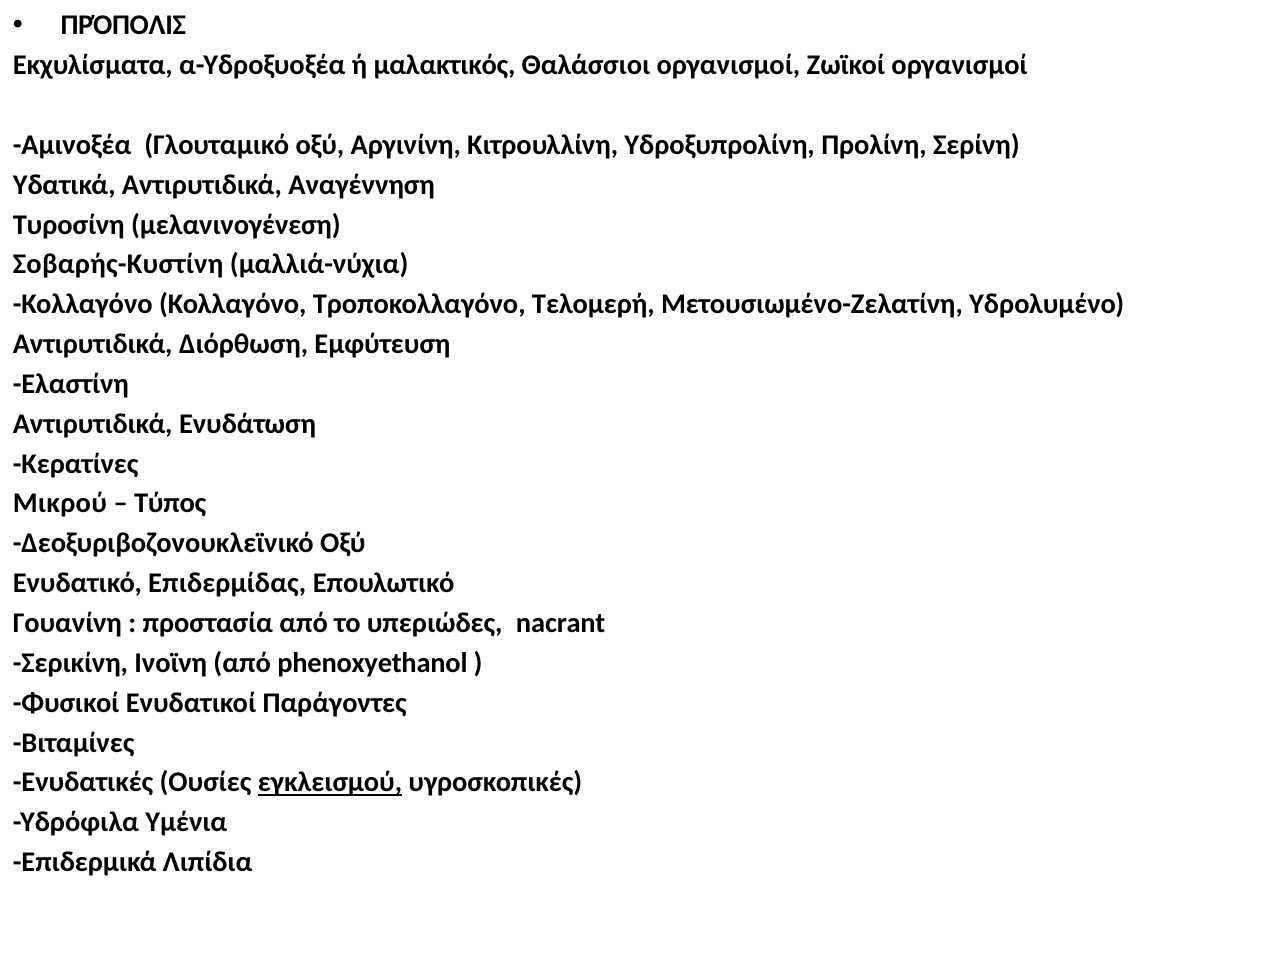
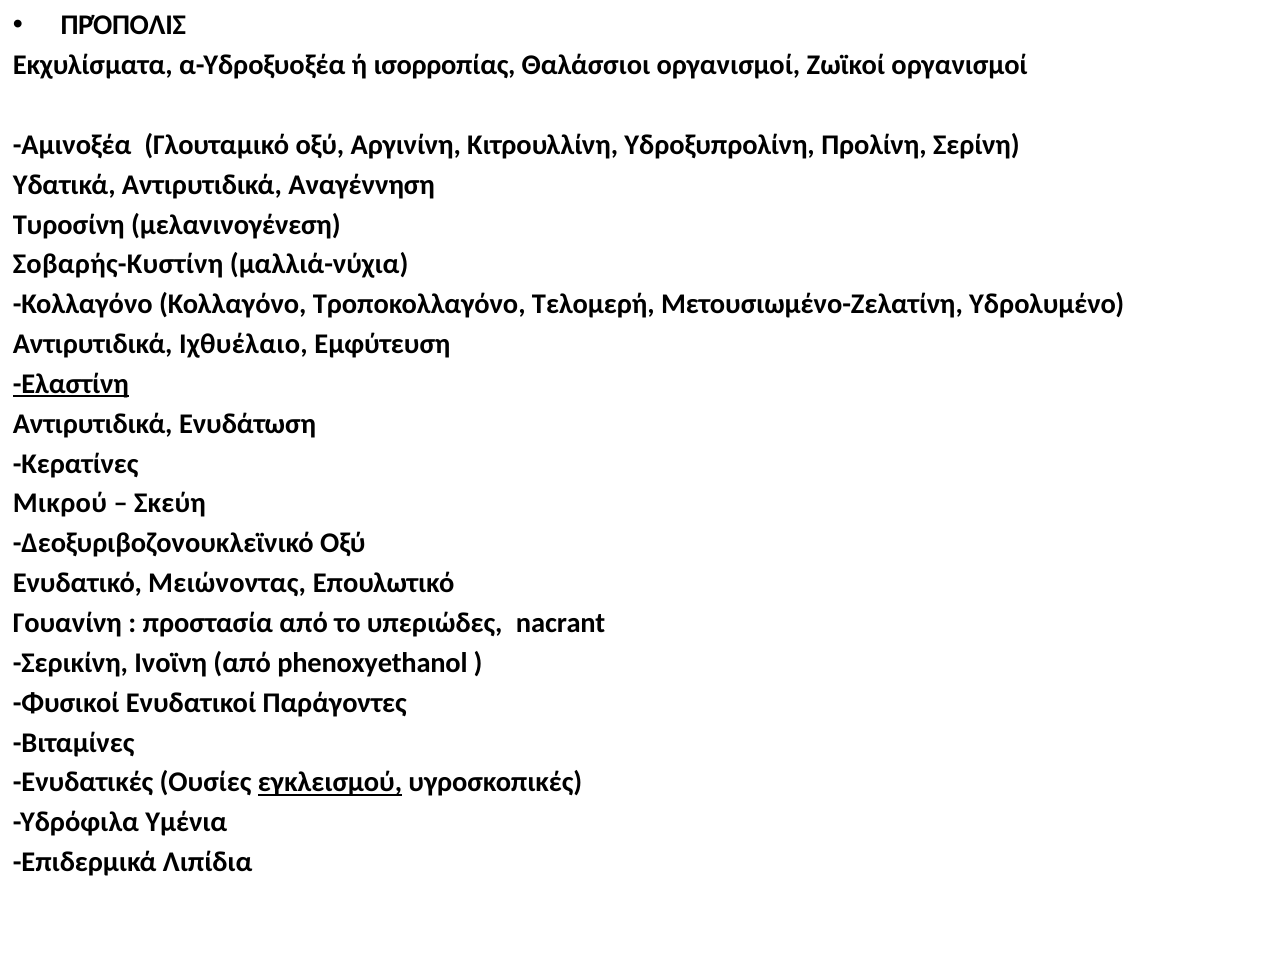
μαλακτικός: μαλακτικός -> ισορροπίας
Διόρθωση: Διόρθωση -> Ιχθυέλαιο
Ελαστίνη underline: none -> present
Τύπος: Τύπος -> Σκεύη
Επιδερμίδας: Επιδερμίδας -> Μειώνοντας
